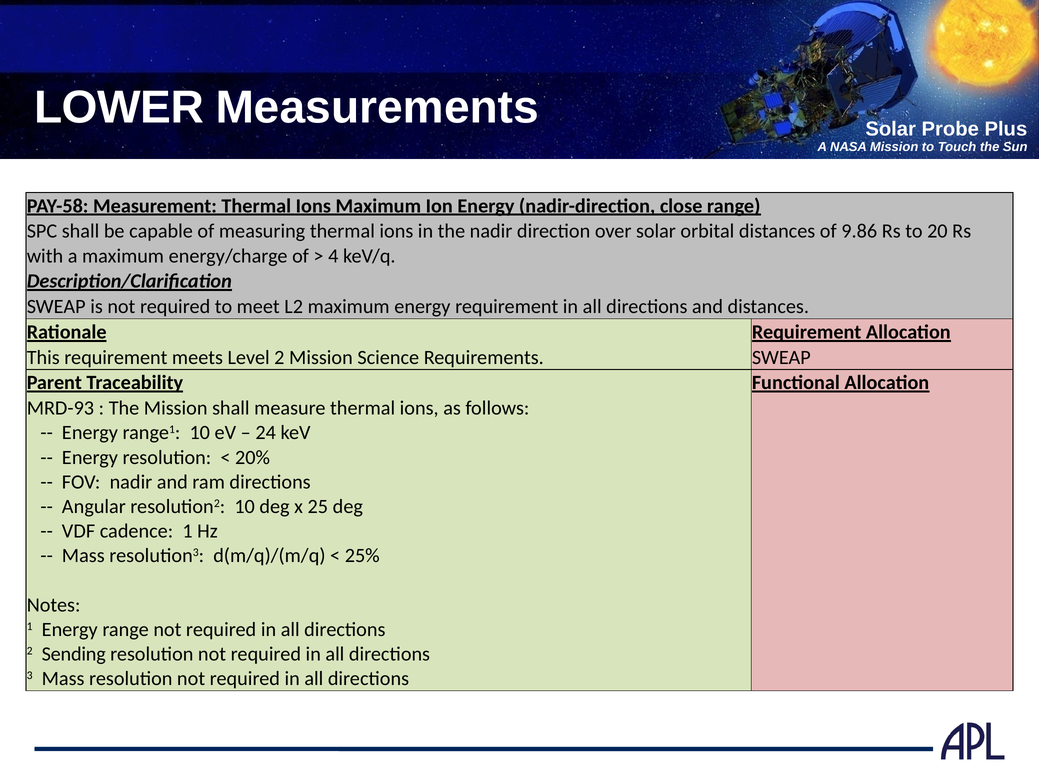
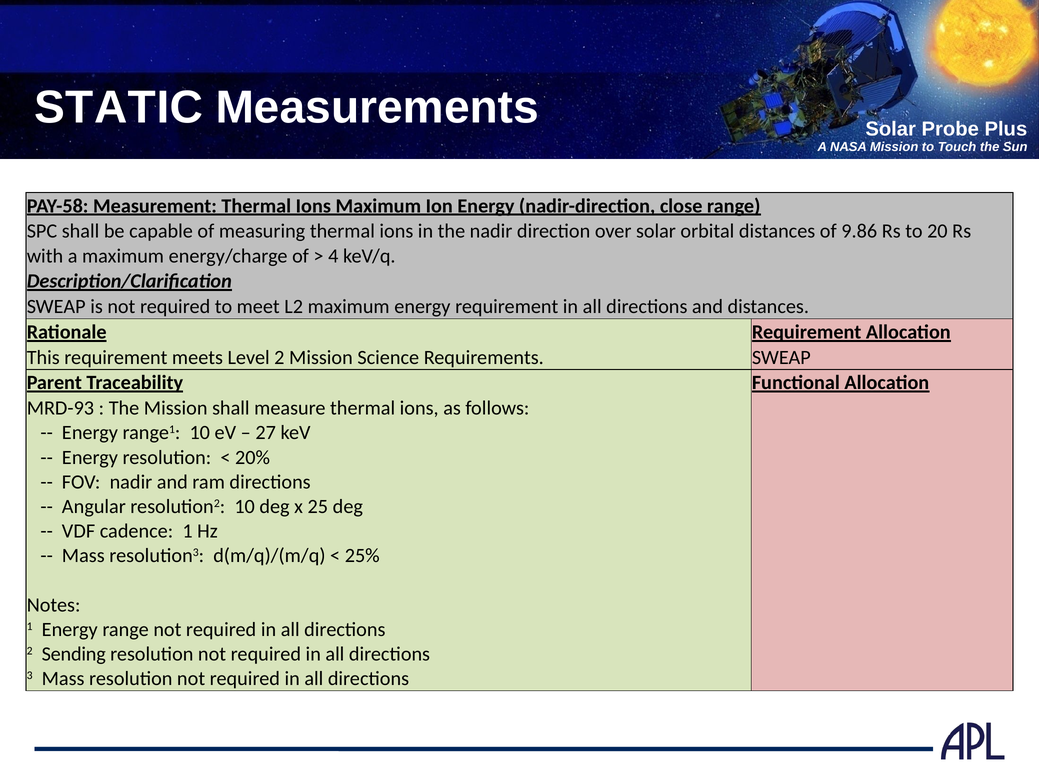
LOWER: LOWER -> STATIC
24: 24 -> 27
